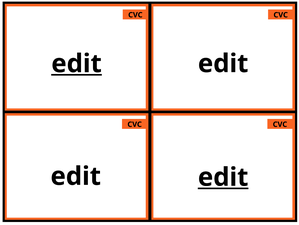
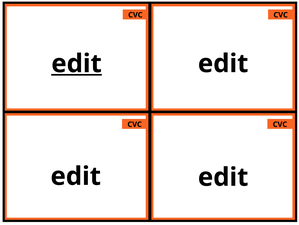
edit at (223, 177) underline: present -> none
